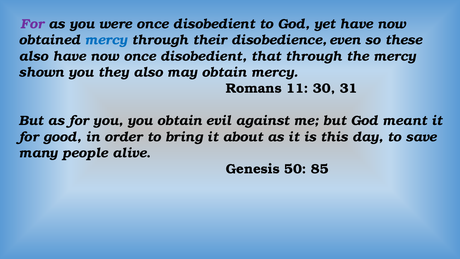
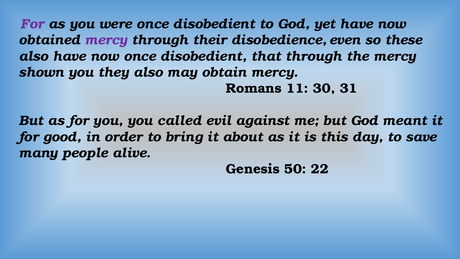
mercy at (106, 40) colour: blue -> purple
you obtain: obtain -> called
85: 85 -> 22
